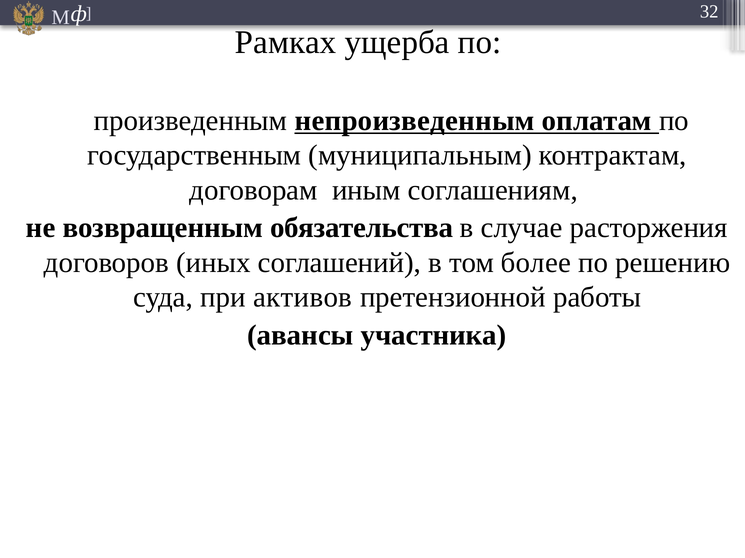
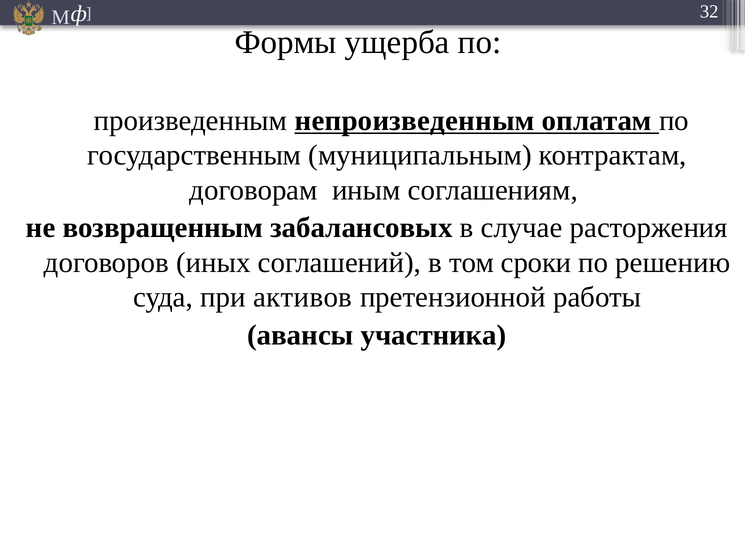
Рамках: Рамках -> Формы
обязательства: обязательства -> забалансовых
более: более -> сроки
